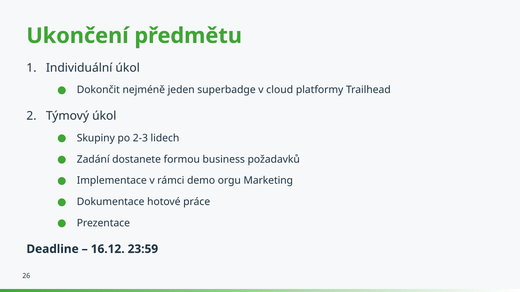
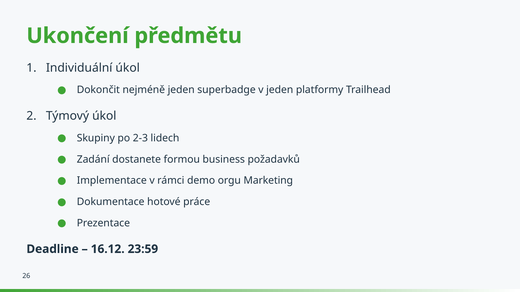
v cloud: cloud -> jeden
